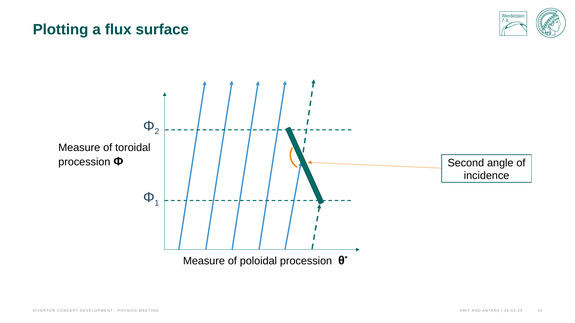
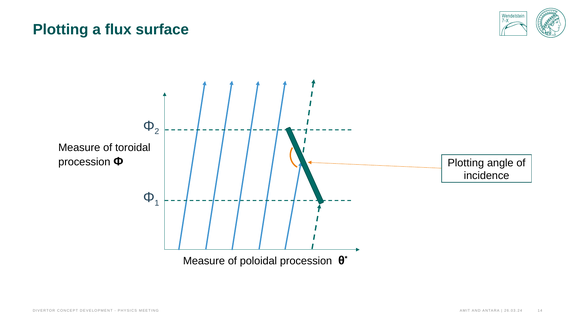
Second at (466, 163): Second -> Plotting
